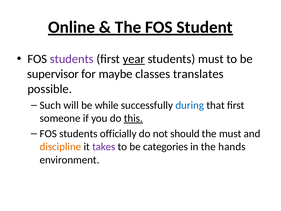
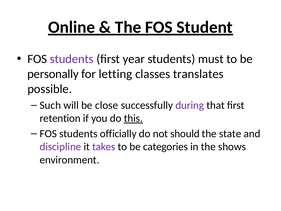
year underline: present -> none
supervisor: supervisor -> personally
maybe: maybe -> letting
while: while -> close
during colour: blue -> purple
someone: someone -> retention
the must: must -> state
discipline colour: orange -> purple
hands: hands -> shows
